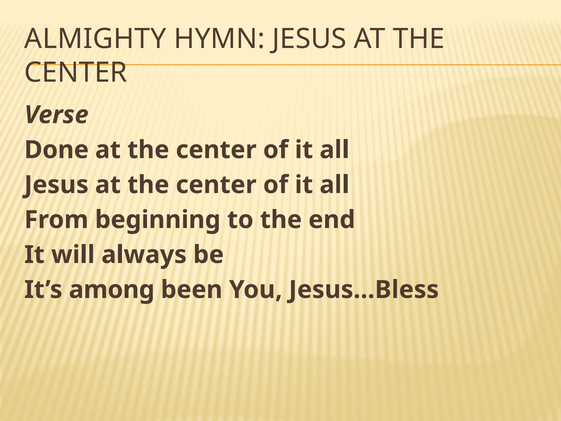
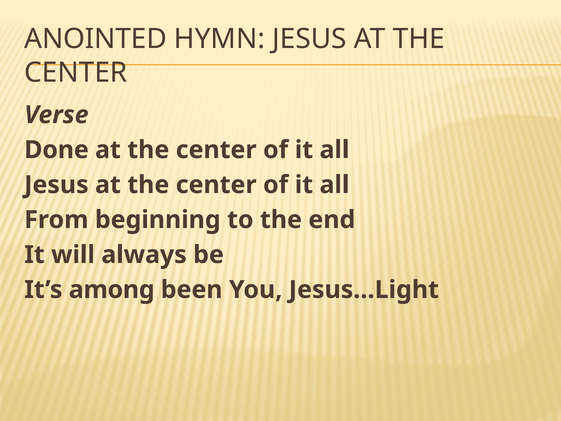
ALMIGHTY: ALMIGHTY -> ANOINTED
Jesus…Bless: Jesus…Bless -> Jesus…Light
